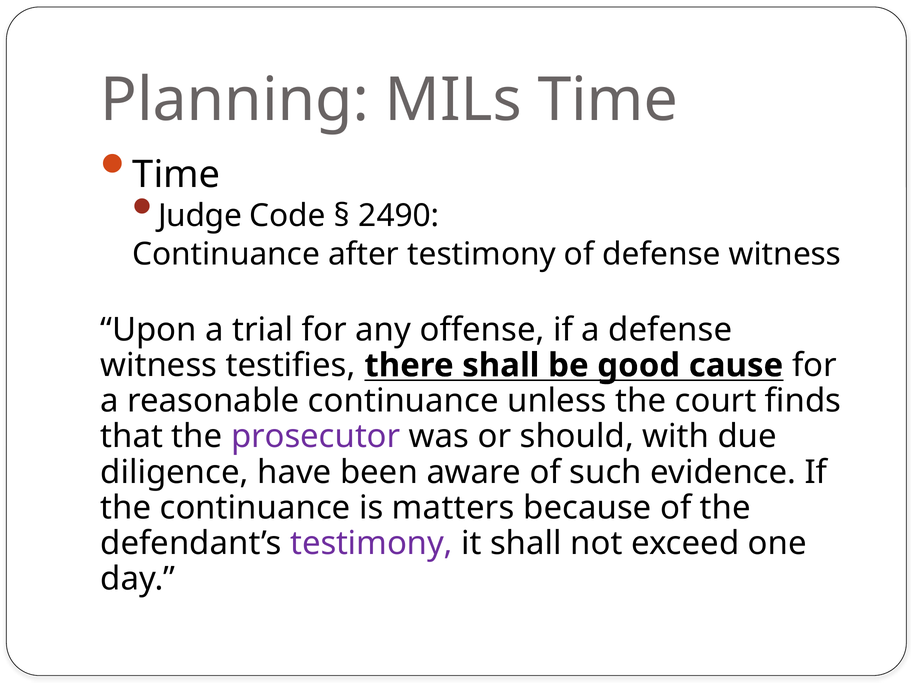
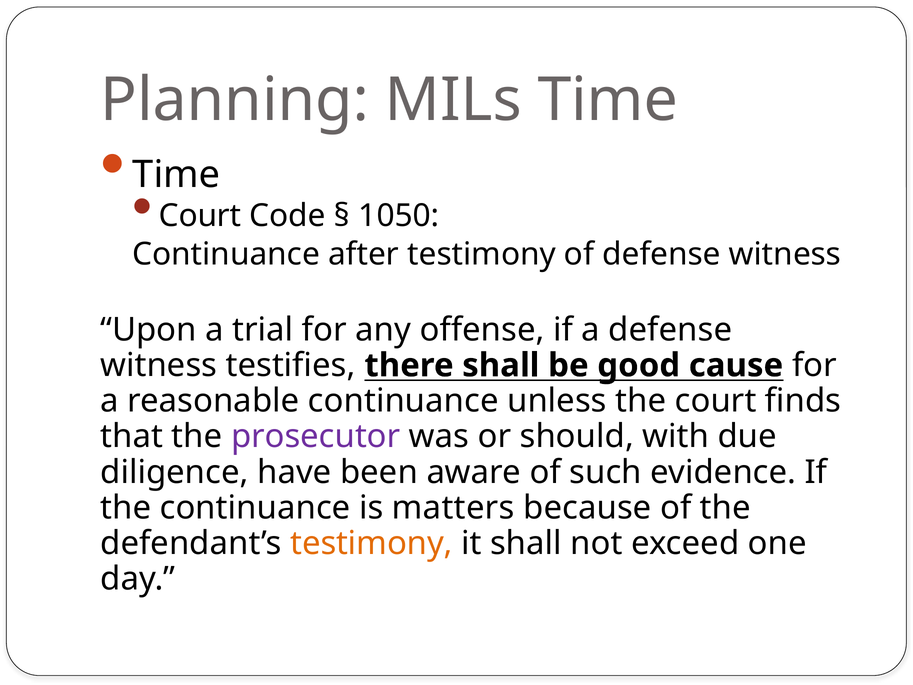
Judge at (200, 216): Judge -> Court
2490: 2490 -> 1050
testimony at (371, 543) colour: purple -> orange
